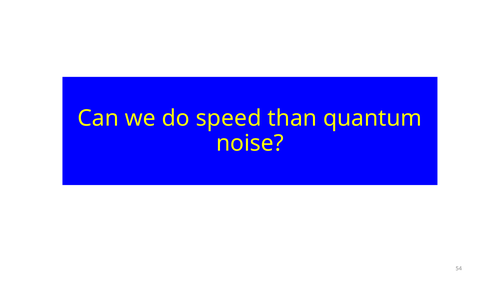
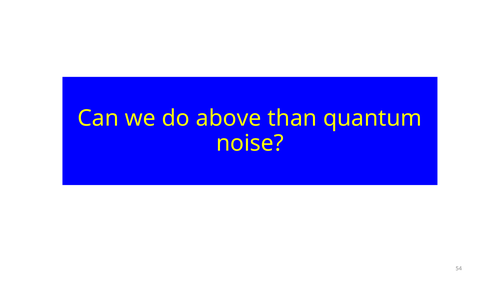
speed: speed -> above
